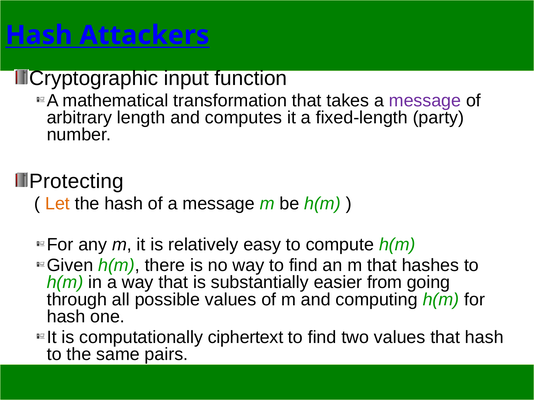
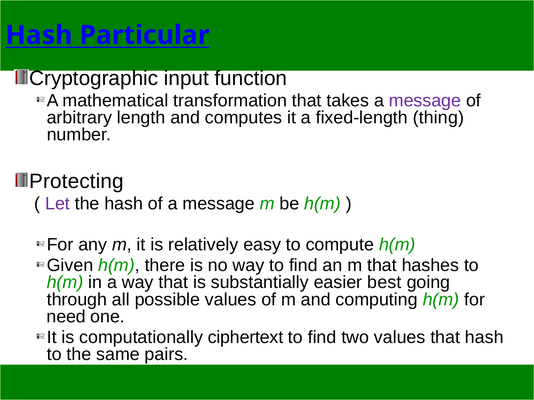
Attackers: Attackers -> Particular
party: party -> thing
Let colour: orange -> purple
from: from -> best
hash at (66, 317): hash -> need
